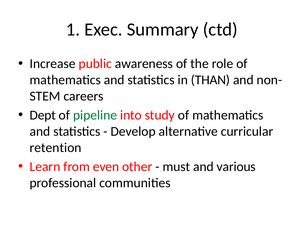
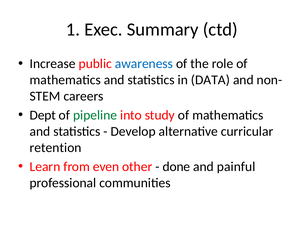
awareness colour: black -> blue
THAN: THAN -> DATA
must: must -> done
various: various -> painful
